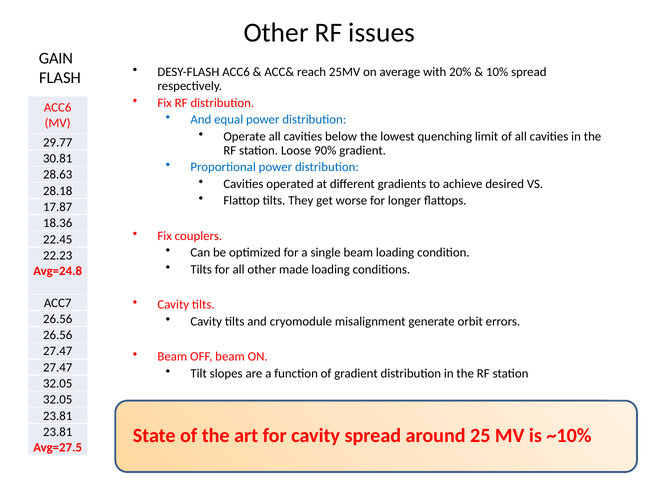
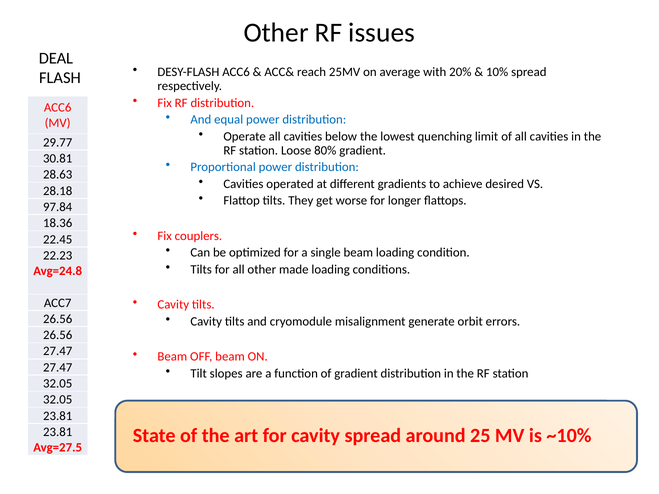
GAIN: GAIN -> DEAL
90%: 90% -> 80%
17.87: 17.87 -> 97.84
